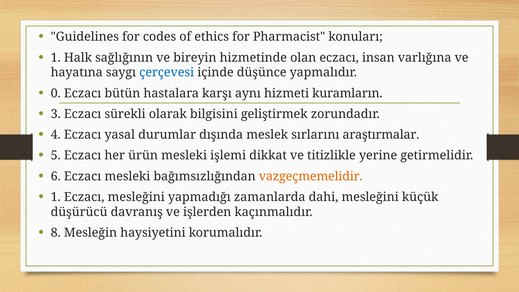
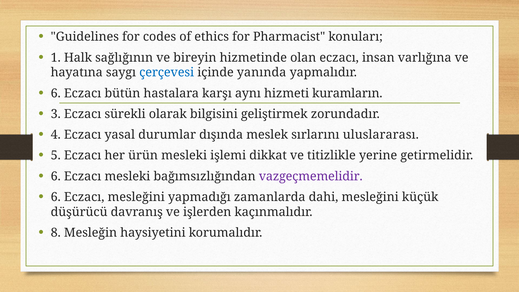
düşünce: düşünce -> yanında
0 at (56, 93): 0 -> 6
araştırmalar: araştırmalar -> uluslararası
vazgeçmemelidir colour: orange -> purple
1 at (56, 197): 1 -> 6
